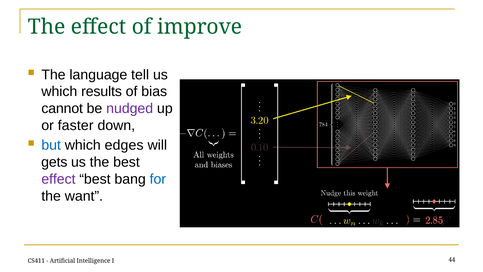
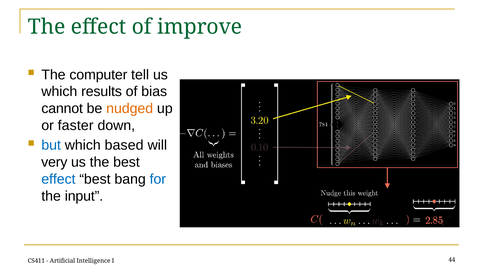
language: language -> computer
nudged colour: purple -> orange
edges: edges -> based
gets: gets -> very
effect at (58, 179) colour: purple -> blue
want: want -> input
